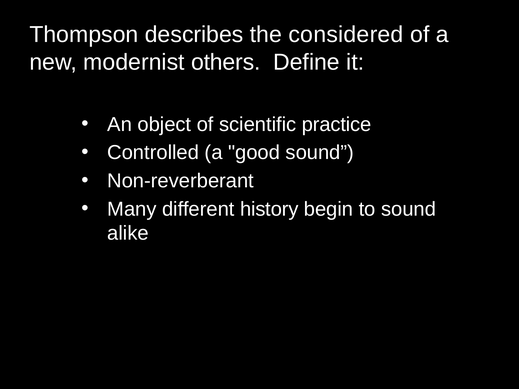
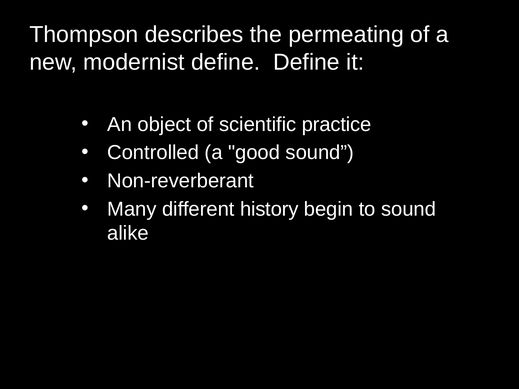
considered: considered -> permeating
modernist others: others -> define
